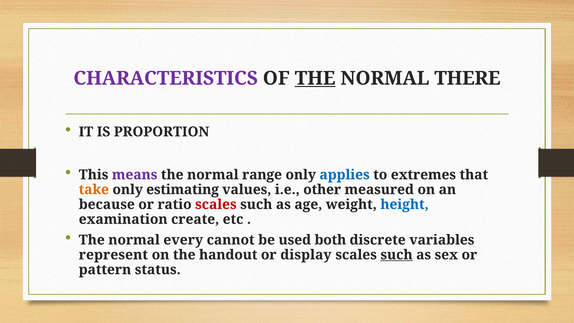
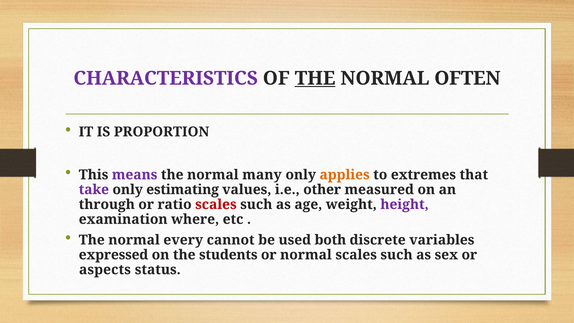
THERE: THERE -> OFTEN
range: range -> many
applies colour: blue -> orange
take colour: orange -> purple
because: because -> through
height colour: blue -> purple
create: create -> where
represent: represent -> expressed
handout: handout -> students
or display: display -> normal
such at (396, 255) underline: present -> none
pattern: pattern -> aspects
